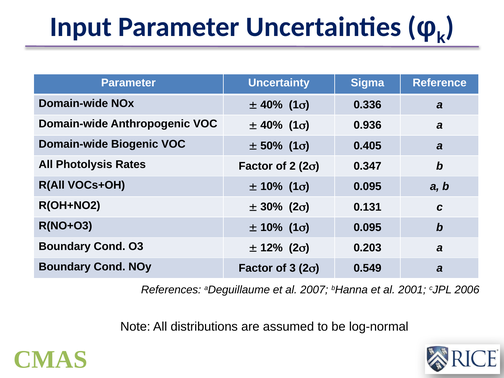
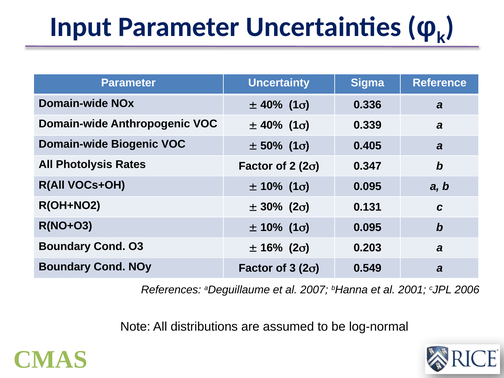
0.936: 0.936 -> 0.339
12%: 12% -> 16%
